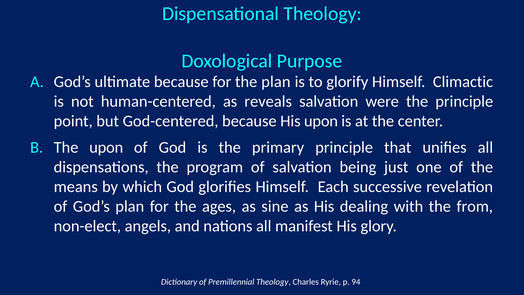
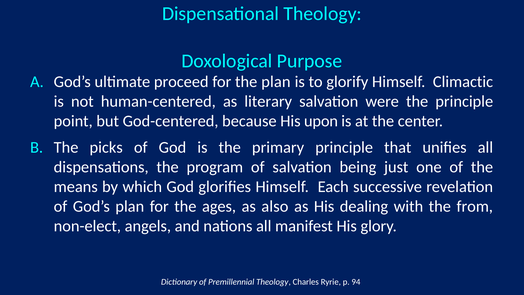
ultimate because: because -> proceed
reveals: reveals -> literary
The upon: upon -> picks
sine: sine -> also
